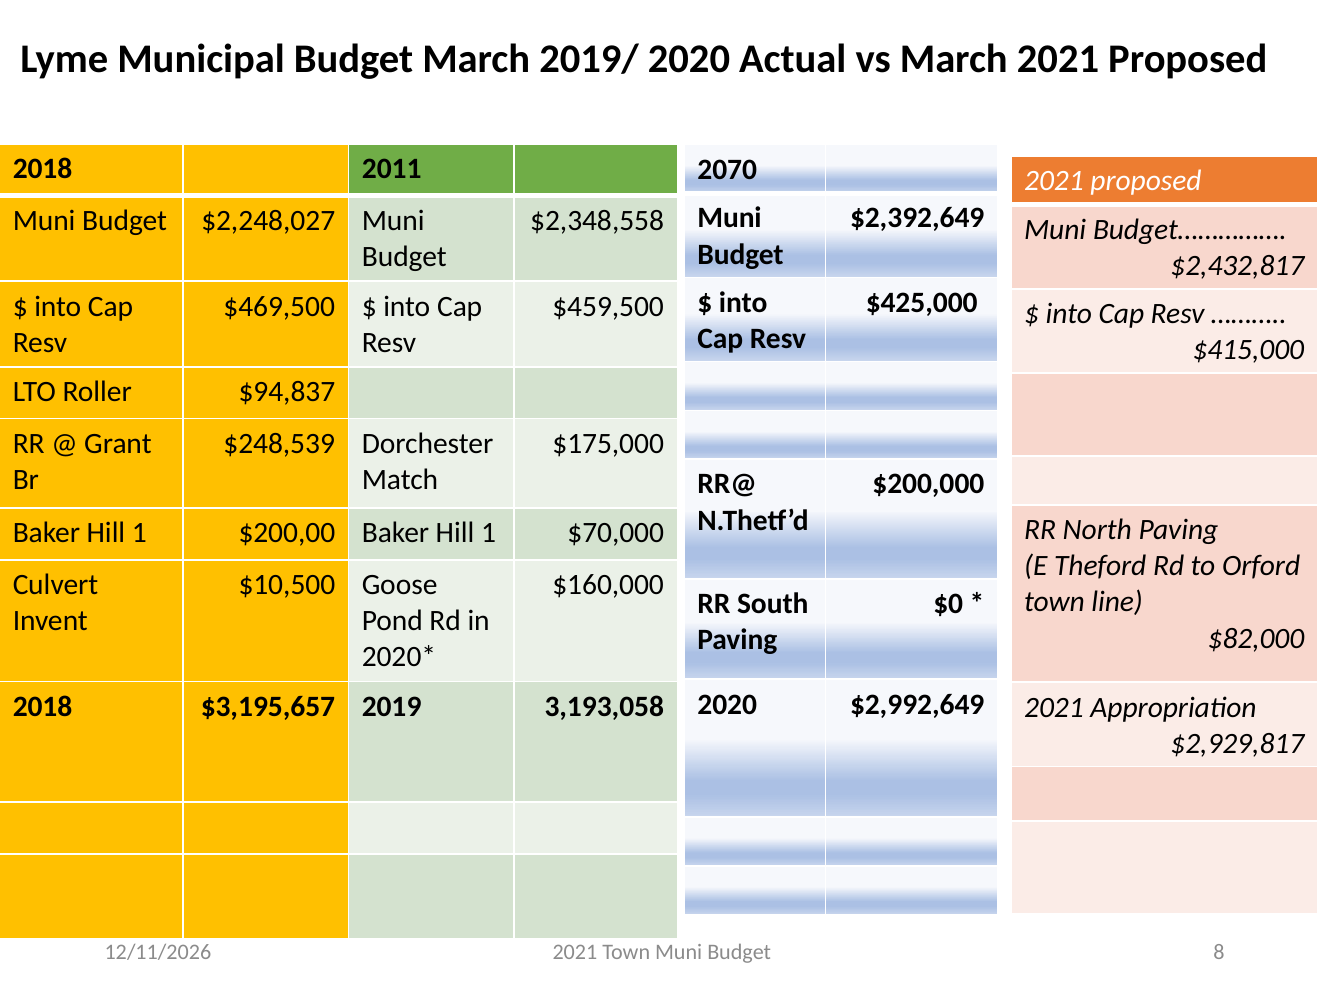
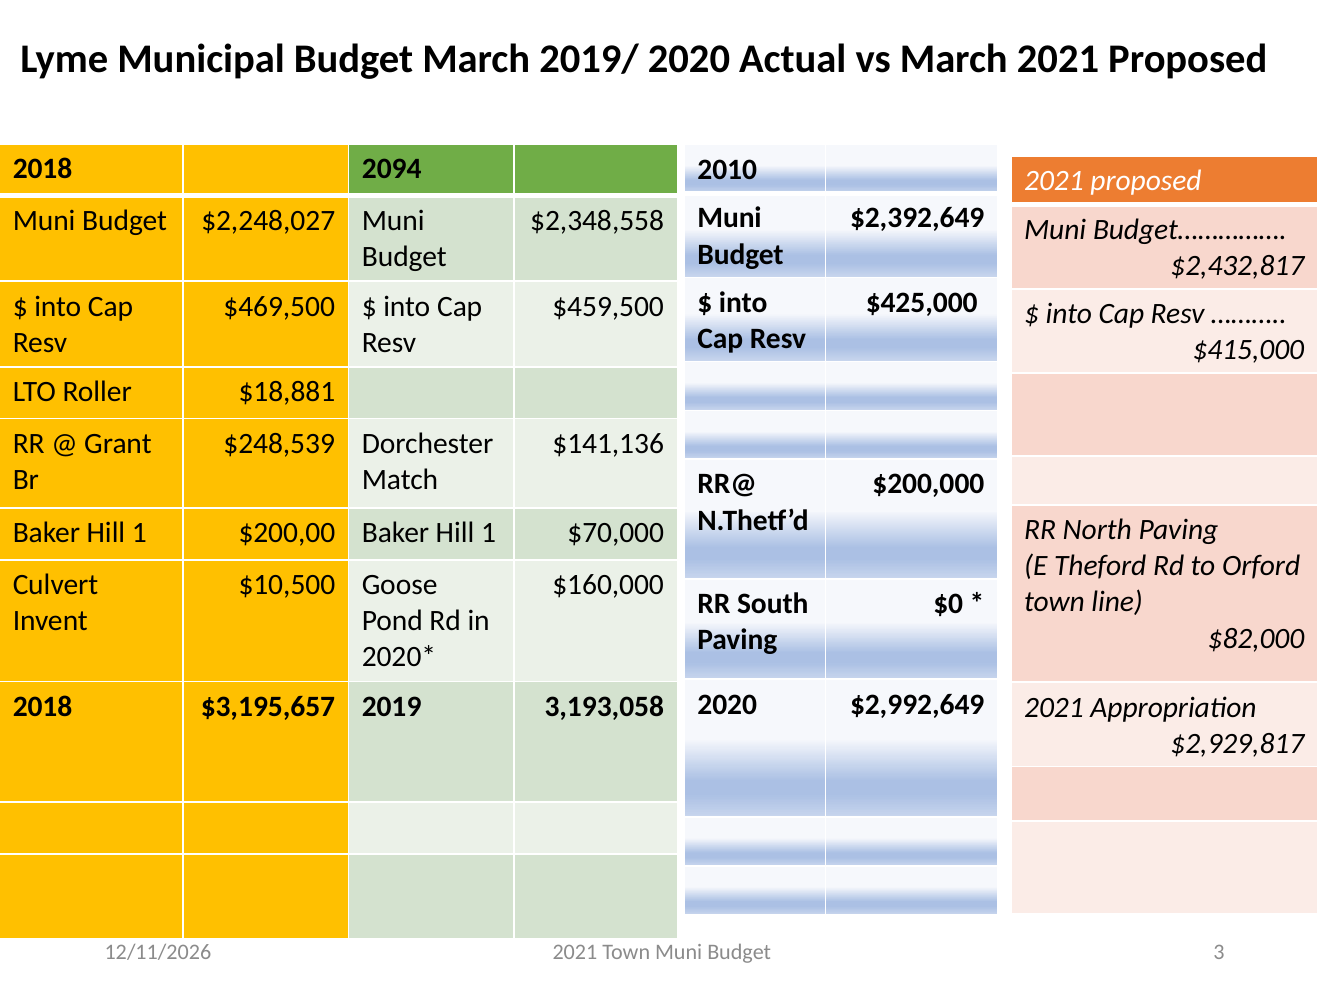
2011: 2011 -> 2094
2070: 2070 -> 2010
$94,837: $94,837 -> $18,881
$175,000: $175,000 -> $141,136
8: 8 -> 3
